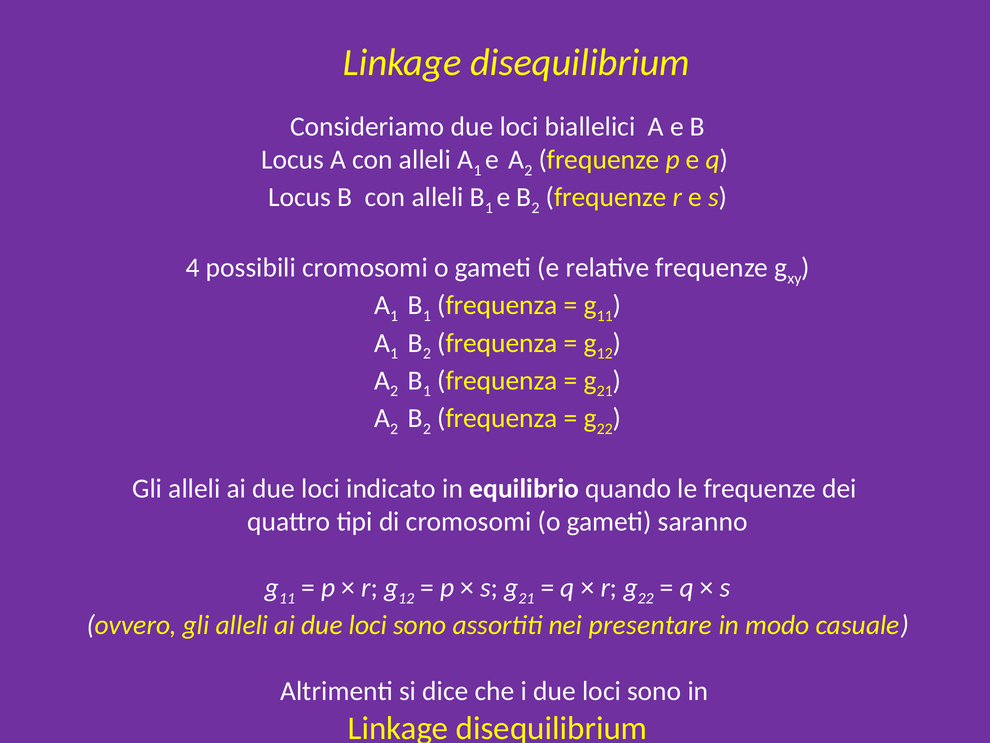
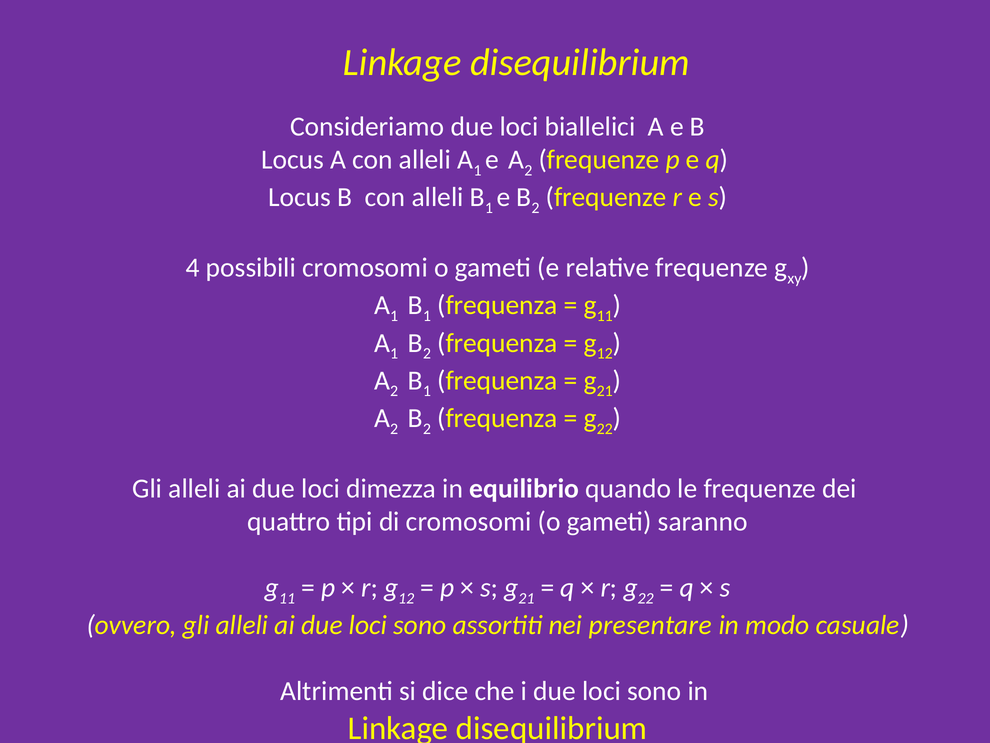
indicato: indicato -> dimezza
